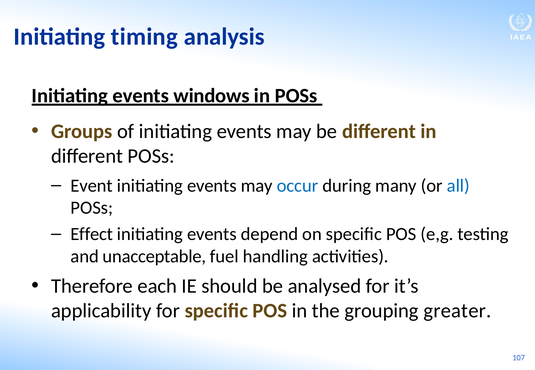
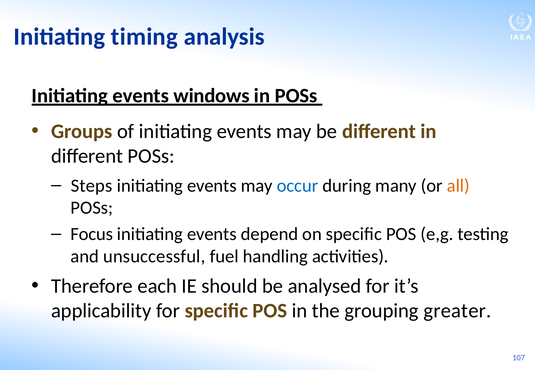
Event: Event -> Steps
all colour: blue -> orange
Effect: Effect -> Focus
unacceptable: unacceptable -> unsuccessful
